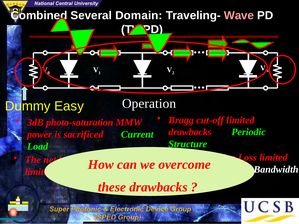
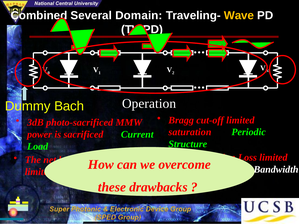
Wave colour: pink -> yellow
Easy: Easy -> Bach
photo-saturation: photo-saturation -> photo-sacrificed
drawbacks at (190, 132): drawbacks -> saturation
